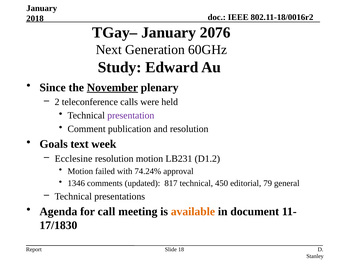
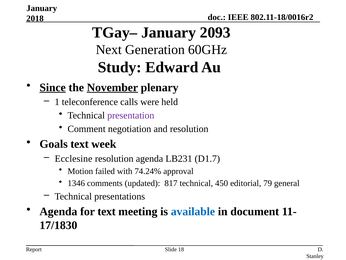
2076: 2076 -> 2093
Since underline: none -> present
2: 2 -> 1
publication: publication -> negotiation
resolution motion: motion -> agenda
D1.2: D1.2 -> D1.7
for call: call -> text
available colour: orange -> blue
